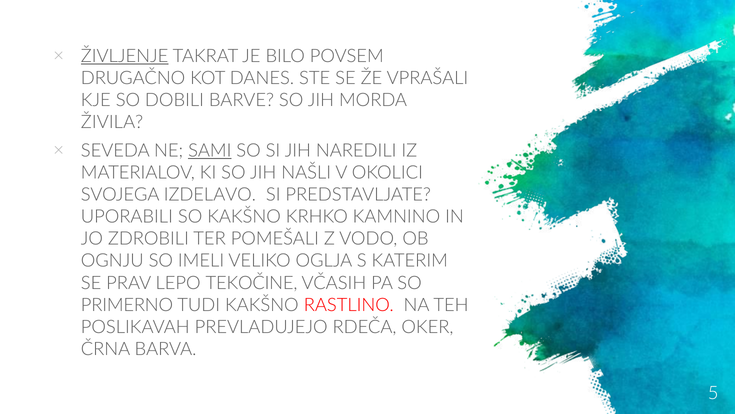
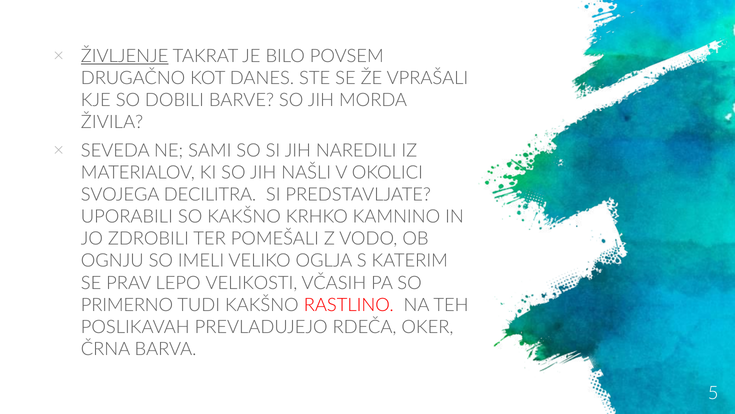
SAMI underline: present -> none
IZDELAVO: IZDELAVO -> DECILITRA
TEKOČINE: TEKOČINE -> VELIKOSTI
